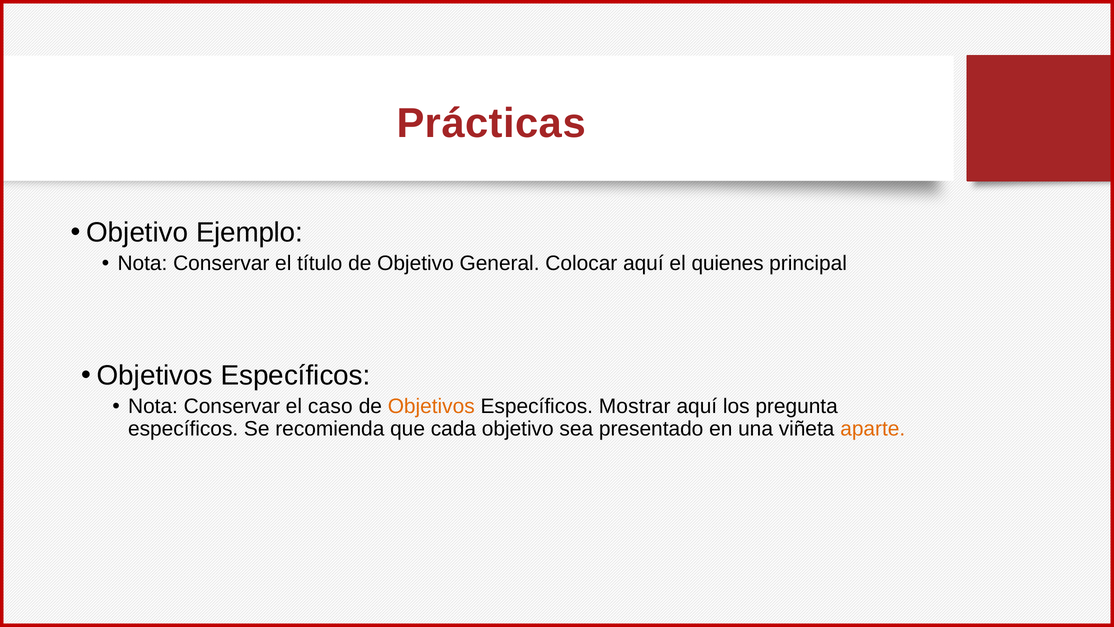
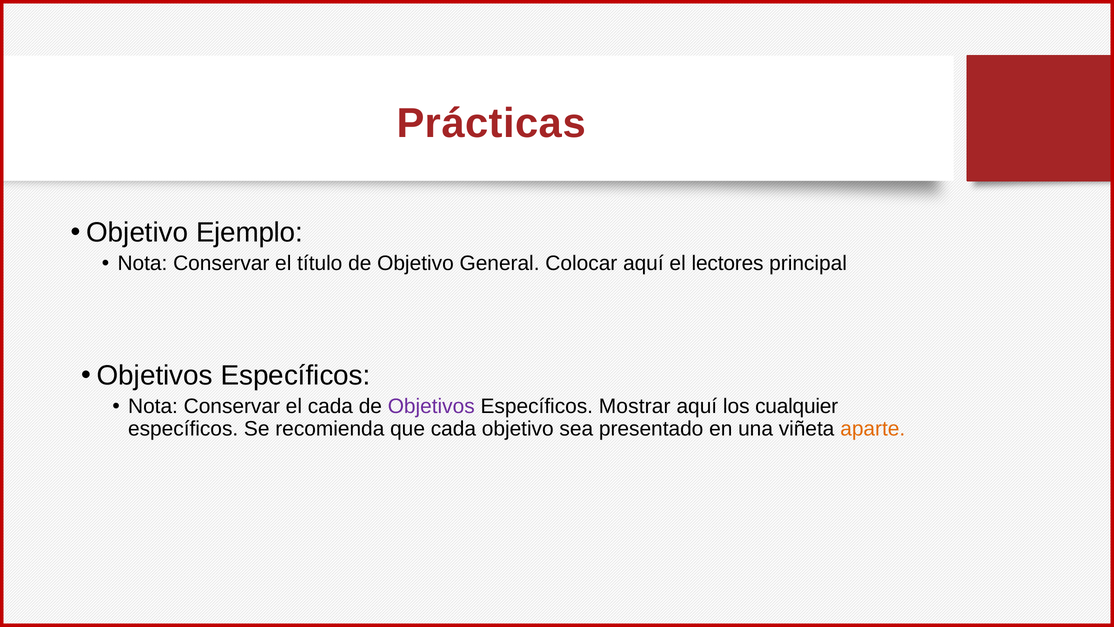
quienes: quienes -> lectores
el caso: caso -> cada
Objetivos at (431, 406) colour: orange -> purple
pregunta: pregunta -> cualquier
